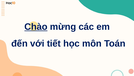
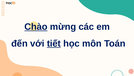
tiết underline: none -> present
